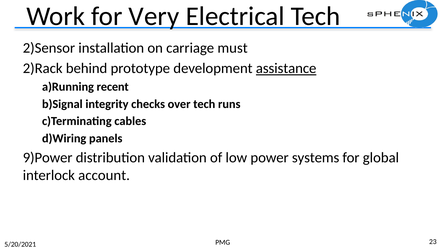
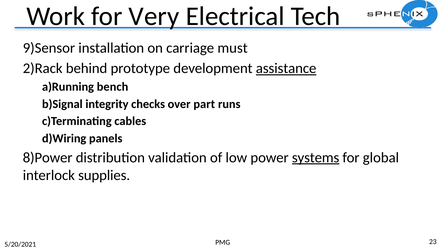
2)Sensor: 2)Sensor -> 9)Sensor
recent: recent -> bench
over tech: tech -> part
9)Power: 9)Power -> 8)Power
systems underline: none -> present
account: account -> supplies
